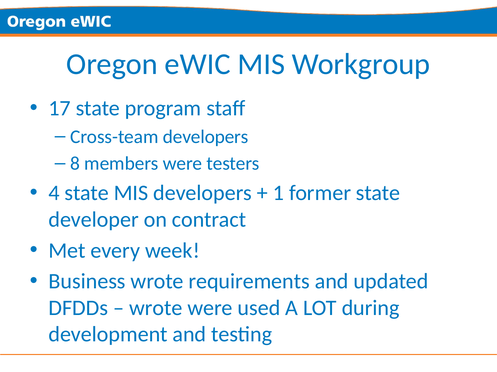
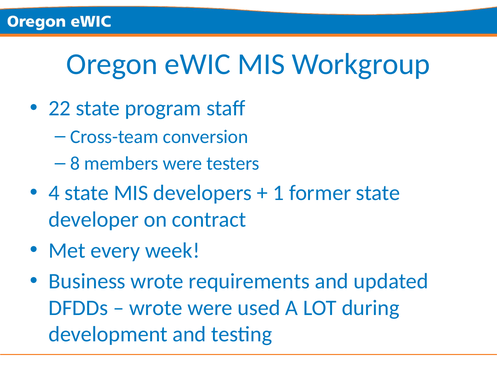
17: 17 -> 22
Cross-team developers: developers -> conversion
